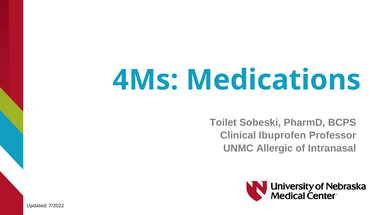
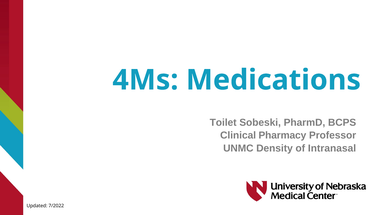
Ibuprofen: Ibuprofen -> Pharmacy
Allergic: Allergic -> Density
